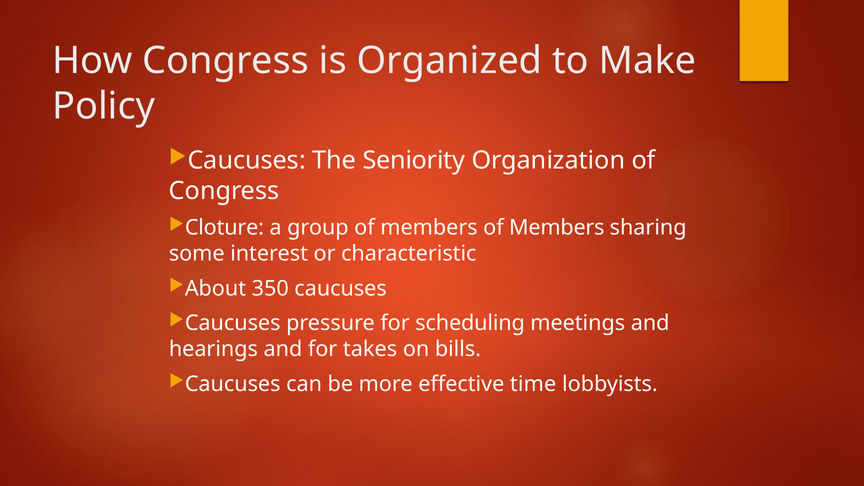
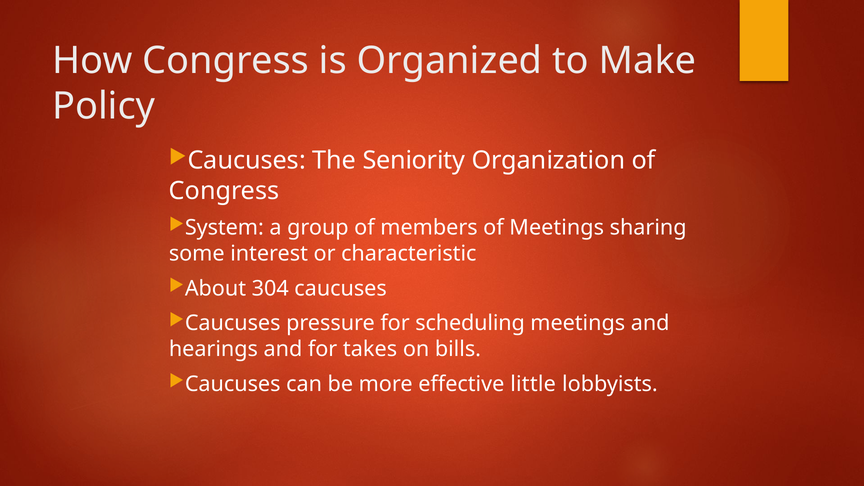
Cloture: Cloture -> System
members of Members: Members -> Meetings
350: 350 -> 304
time: time -> little
